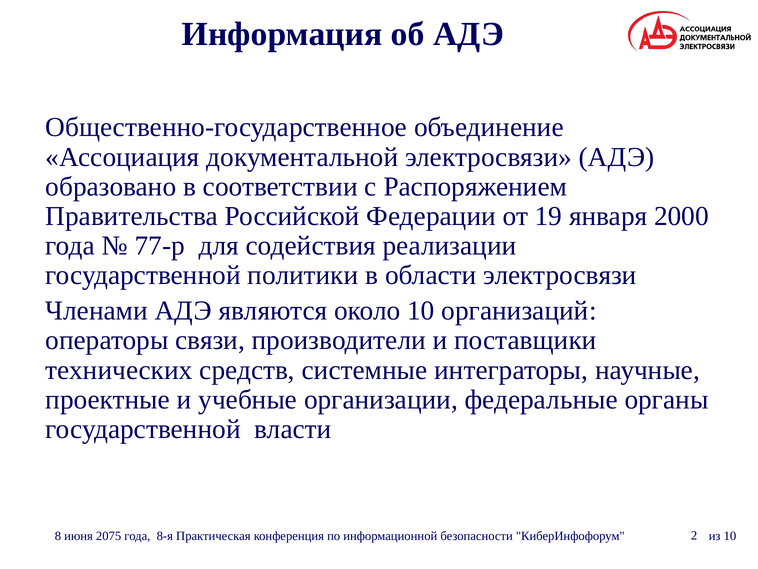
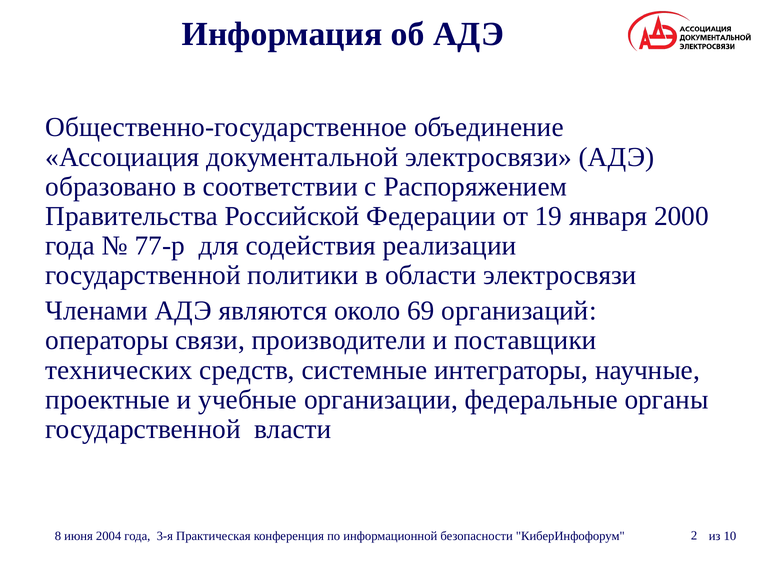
около 10: 10 -> 69
2075: 2075 -> 2004
8-я: 8-я -> 3-я
